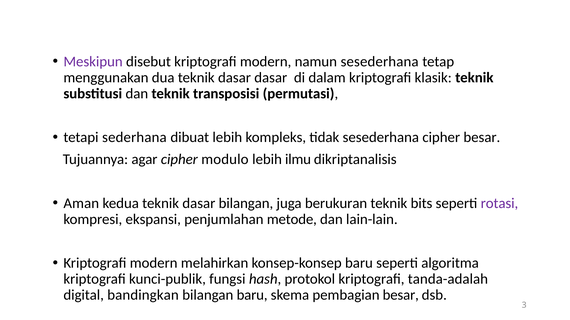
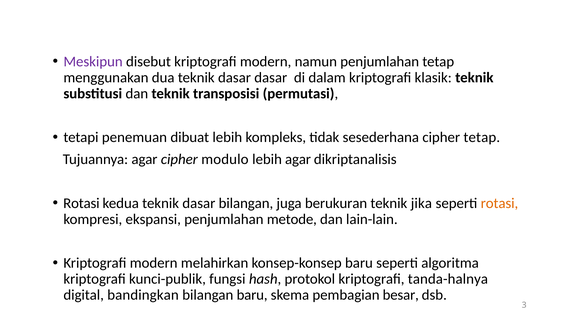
namun sesederhana: sesederhana -> penjumlahan
sederhana: sederhana -> penemuan
cipher besar: besar -> tetap
lebih ilmu: ilmu -> agar
Aman at (81, 204): Aman -> Rotasi
bits: bits -> jika
rotasi at (499, 204) colour: purple -> orange
tanda-adalah: tanda-adalah -> tanda-halnya
